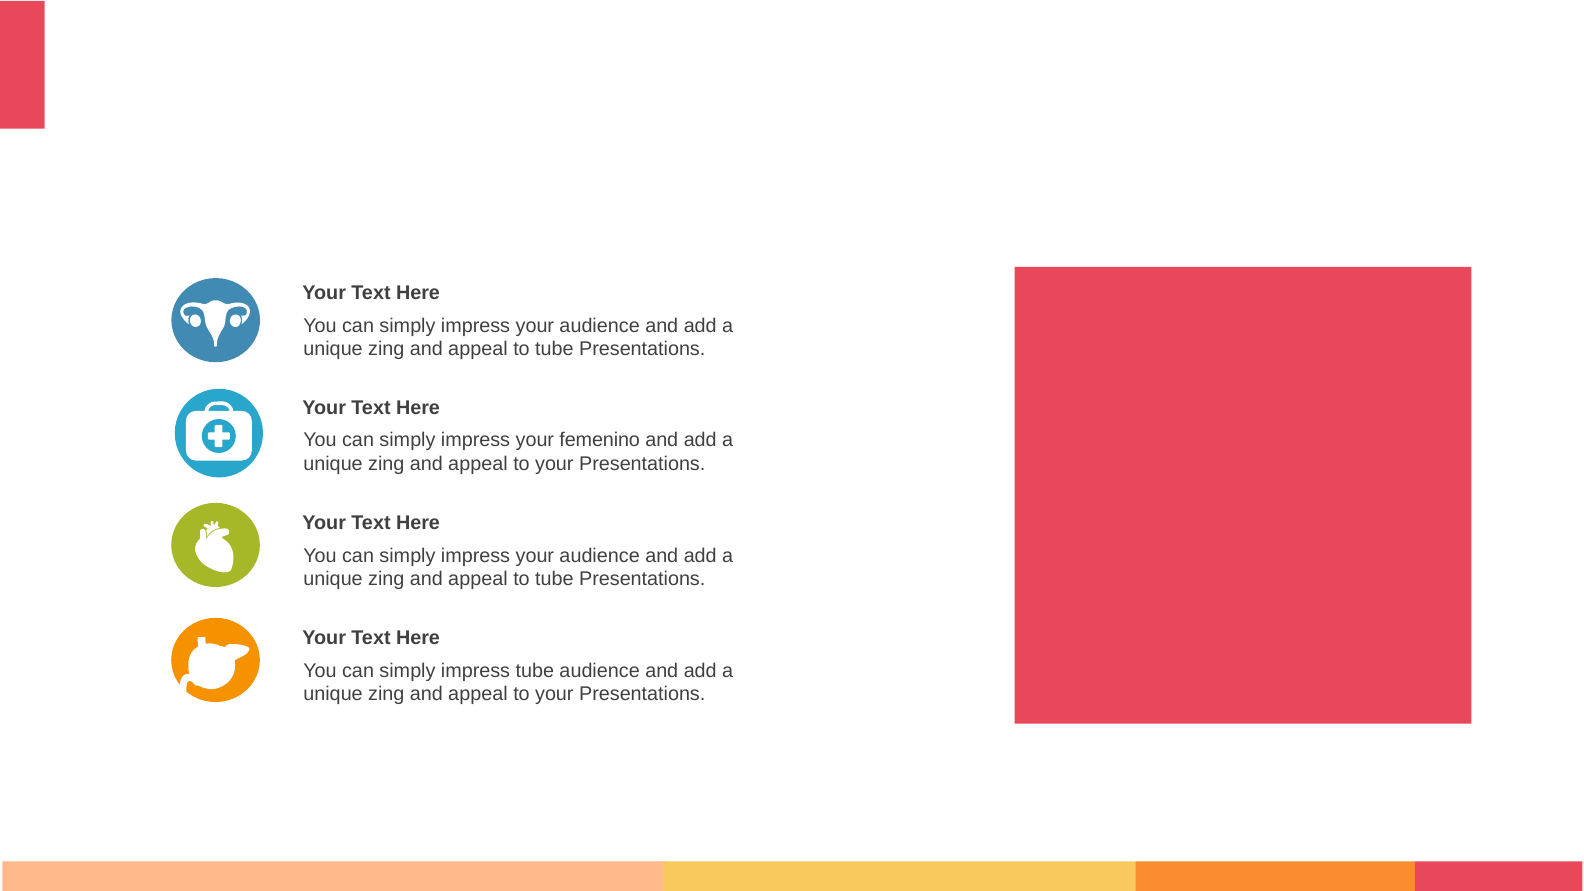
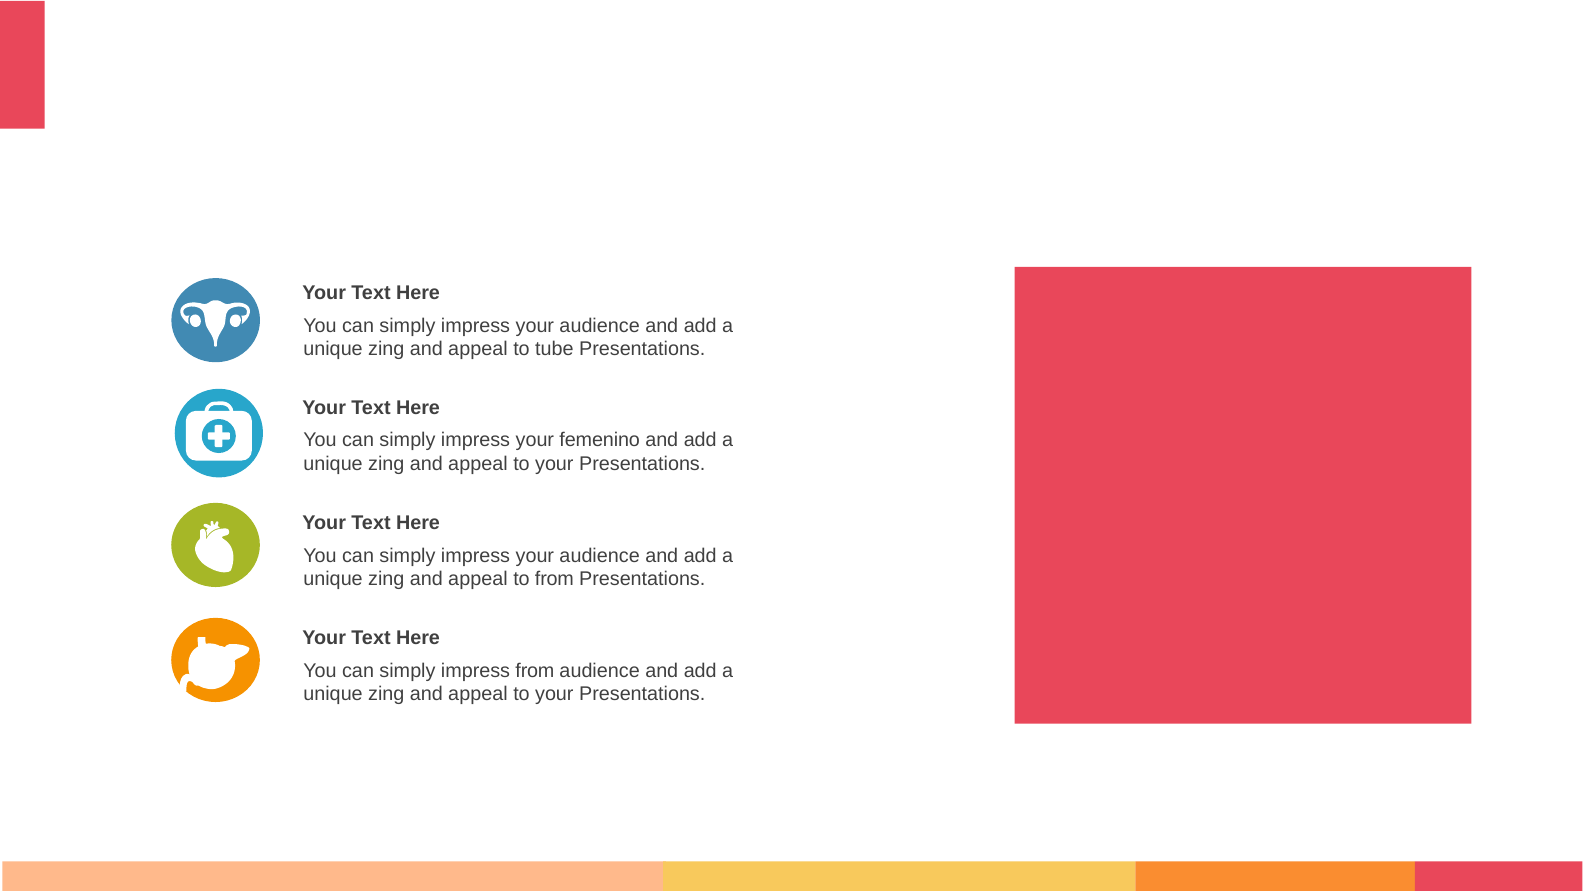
tube at (554, 579): tube -> from
impress tube: tube -> from
